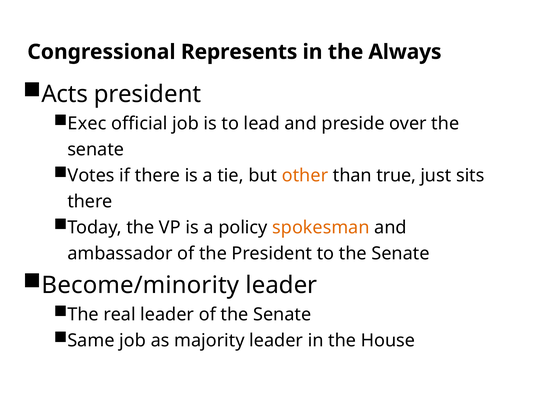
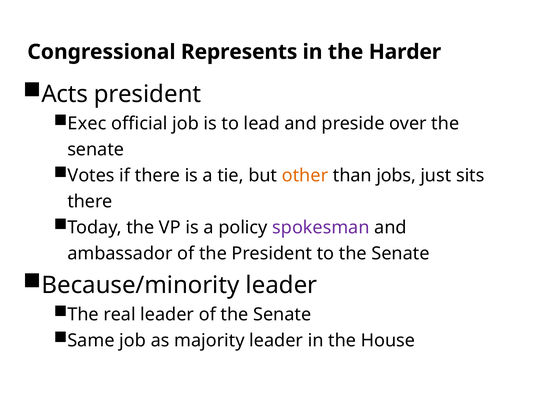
Always: Always -> Harder
true: true -> jobs
spokesman colour: orange -> purple
Become/minority: Become/minority -> Because/minority
